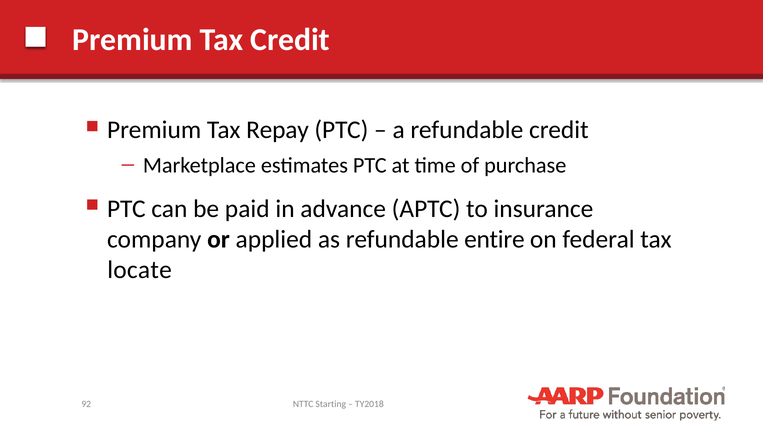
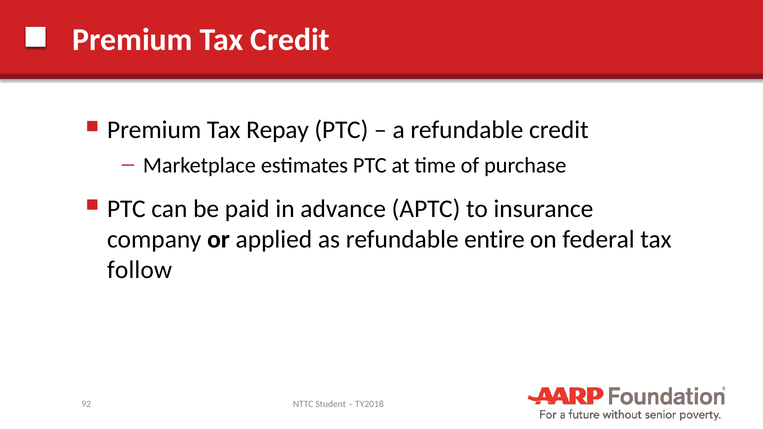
locate: locate -> follow
Starting: Starting -> Student
